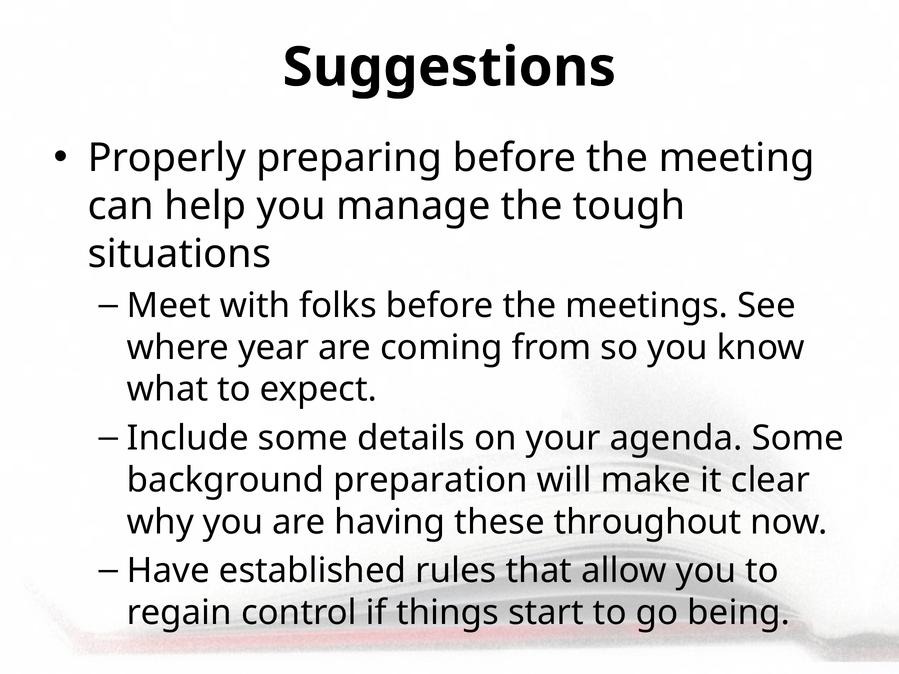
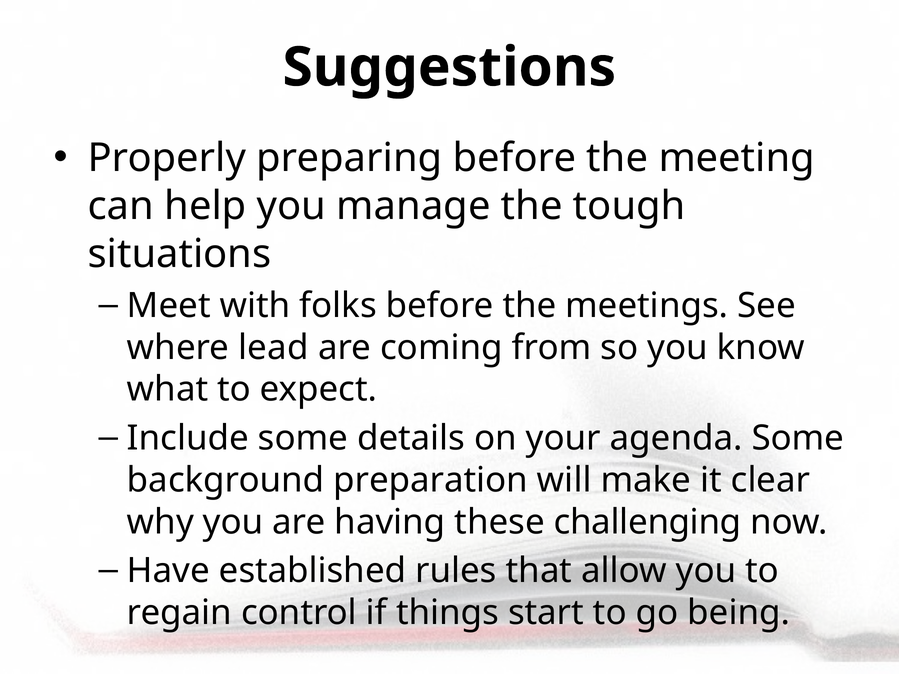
year: year -> lead
throughout: throughout -> challenging
